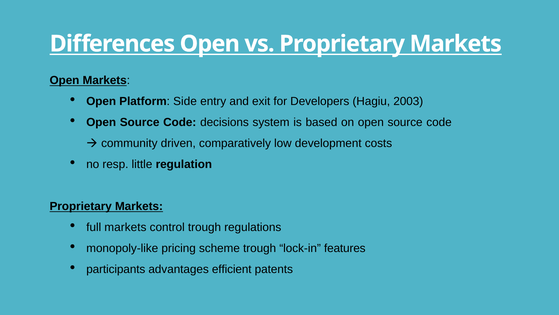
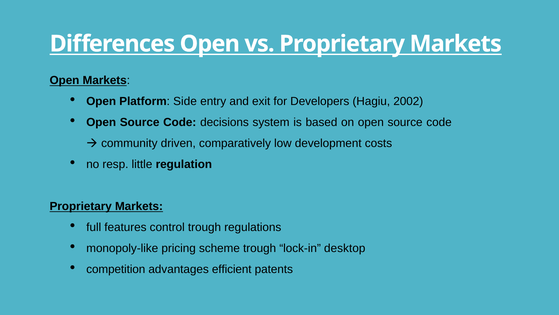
2003: 2003 -> 2002
full markets: markets -> features
features: features -> desktop
participants: participants -> competition
